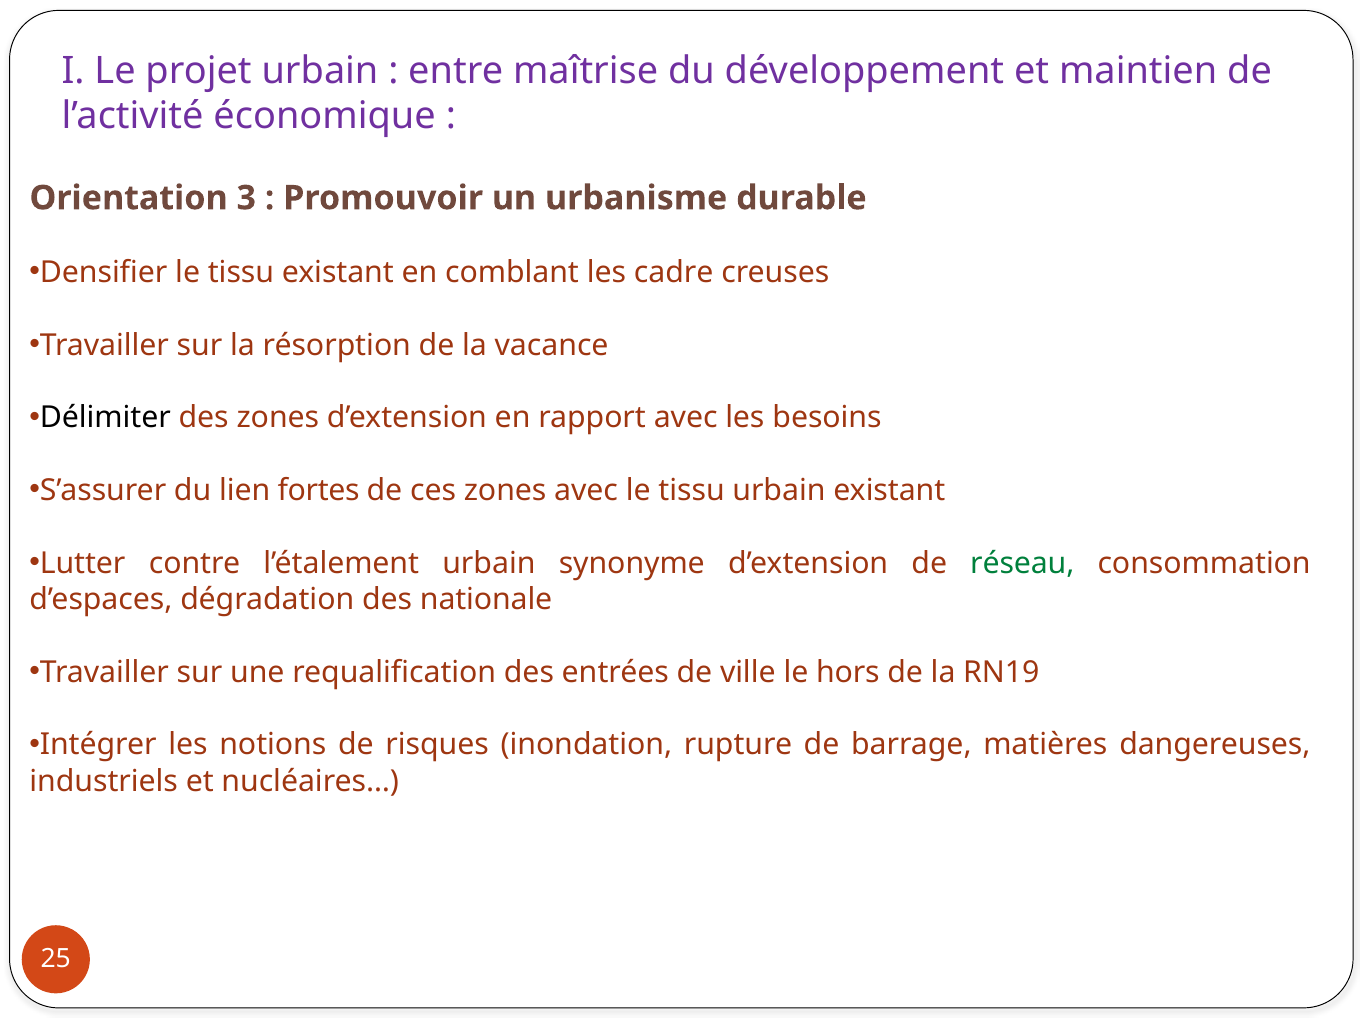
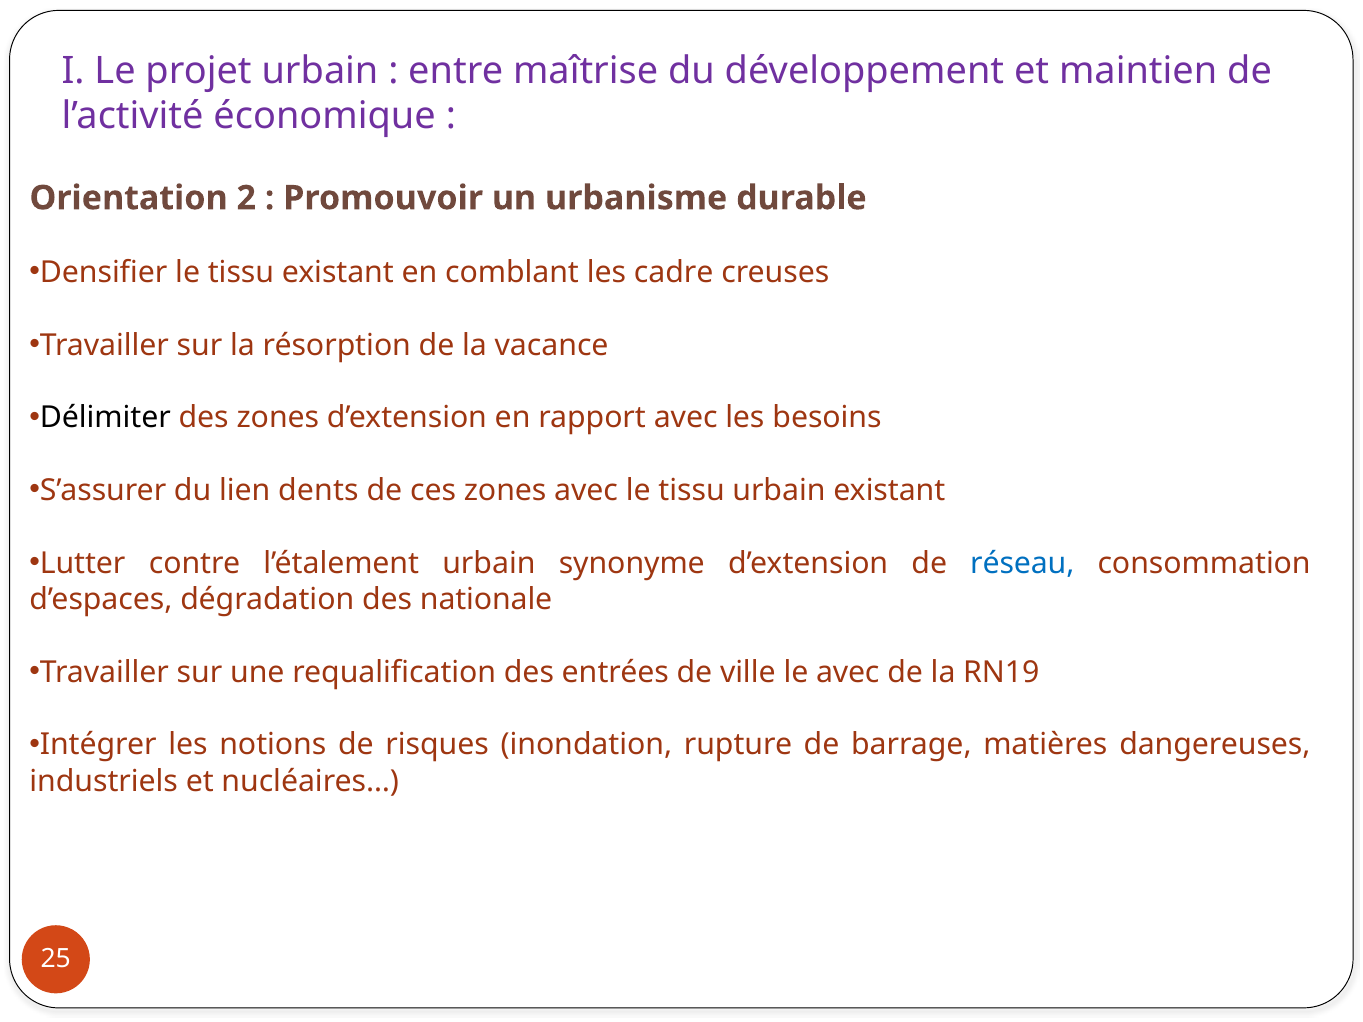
3: 3 -> 2
fortes: fortes -> dents
réseau colour: green -> blue
le hors: hors -> avec
